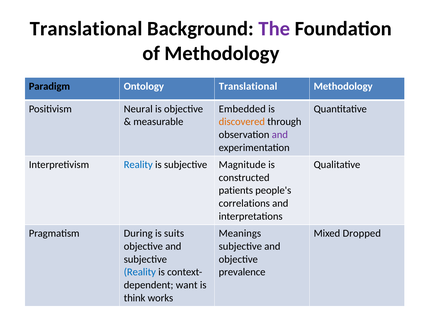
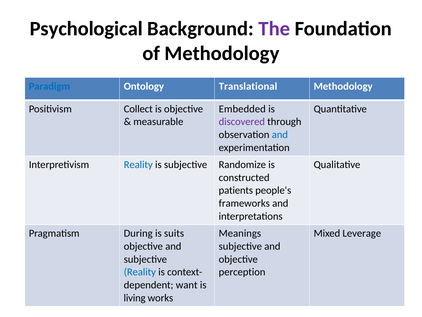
Translational at (86, 29): Translational -> Psychological
Paradigm colour: black -> blue
Neural: Neural -> Collect
discovered colour: orange -> purple
and at (280, 134) colour: purple -> blue
Magnitude: Magnitude -> Randomize
correlations: correlations -> frameworks
Dropped: Dropped -> Leverage
prevalence: prevalence -> perception
think: think -> living
